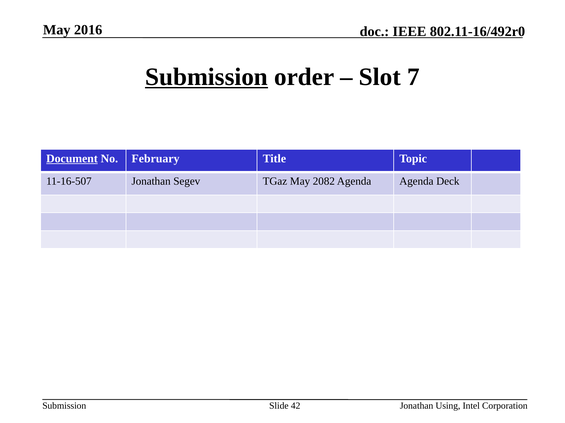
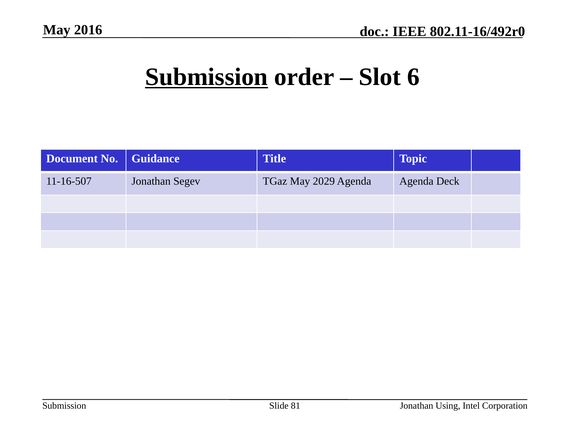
7: 7 -> 6
Document underline: present -> none
February: February -> Guidance
2082: 2082 -> 2029
42: 42 -> 81
